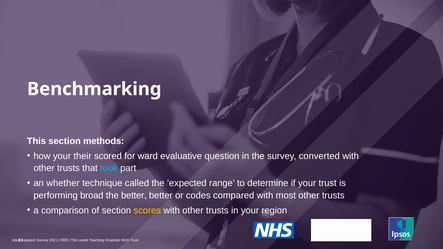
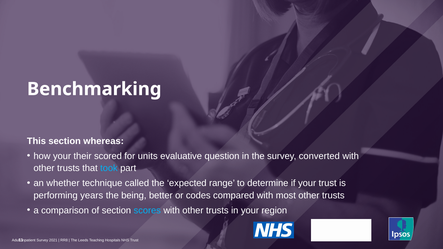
methods: methods -> whereas
ward: ward -> units
broad: broad -> years
the better: better -> being
scores colour: yellow -> light blue
